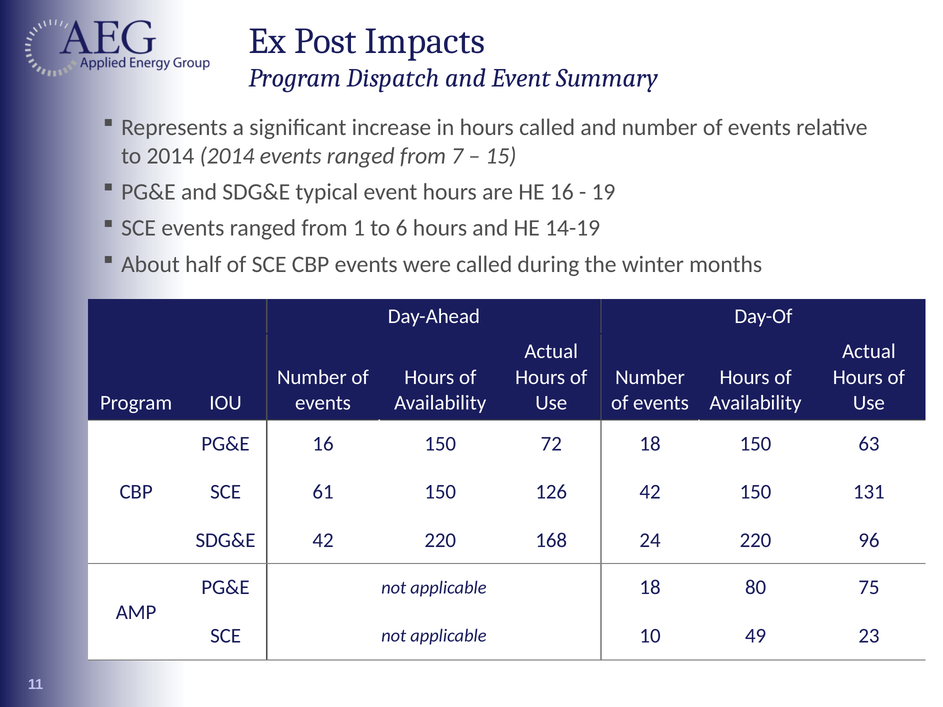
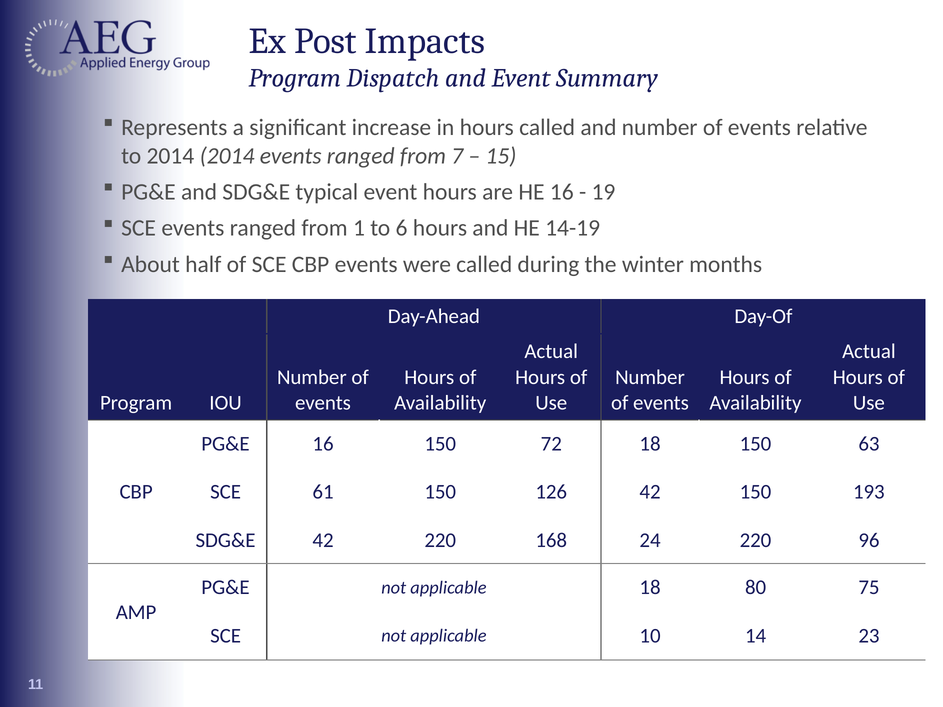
131: 131 -> 193
49: 49 -> 14
